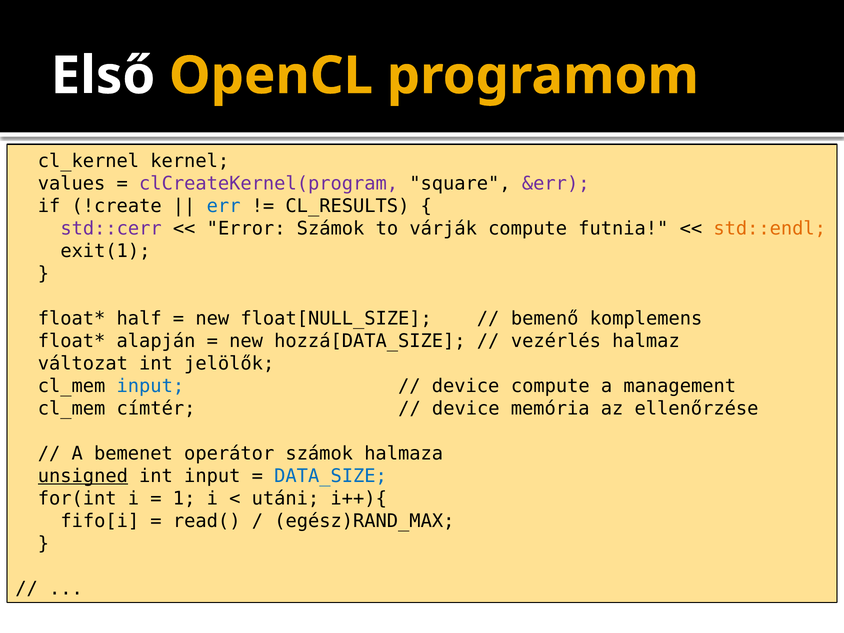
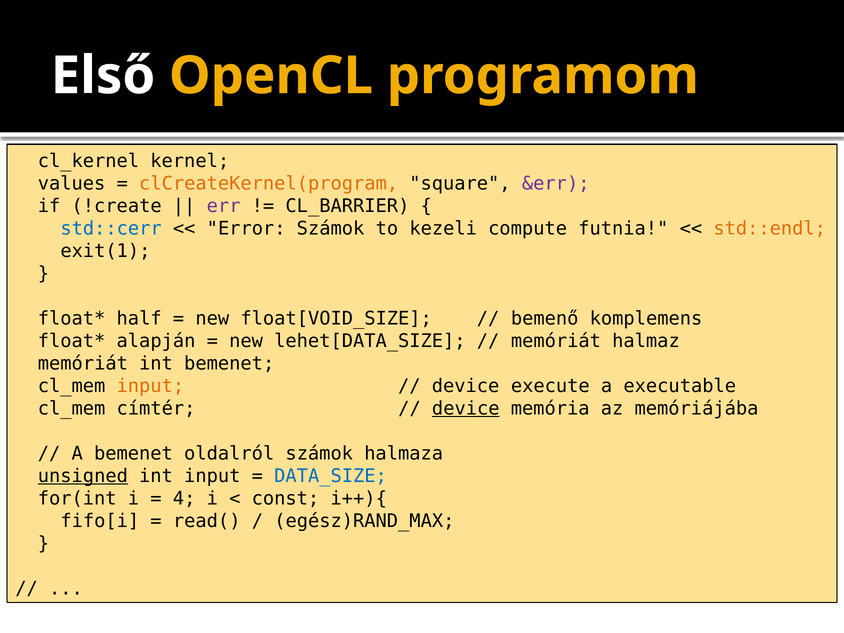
clCreateKernel(program colour: purple -> orange
err colour: blue -> purple
CL_RESULTS: CL_RESULTS -> CL_BARRIER
std::cerr colour: purple -> blue
várják: várják -> kezeli
float[NULL_SIZE: float[NULL_SIZE -> float[VOID_SIZE
hozzá[DATA_SIZE: hozzá[DATA_SIZE -> lehet[DATA_SIZE
vezérlés at (556, 341): vezérlés -> memóriát
változat at (83, 363): változat -> memóriát
int jelölők: jelölők -> bemenet
input at (150, 386) colour: blue -> orange
device compute: compute -> execute
management: management -> executable
device at (466, 408) underline: none -> present
ellenőrzése: ellenőrzése -> memóriájába
operátor: operátor -> oldalról
1: 1 -> 4
utáni: utáni -> const
